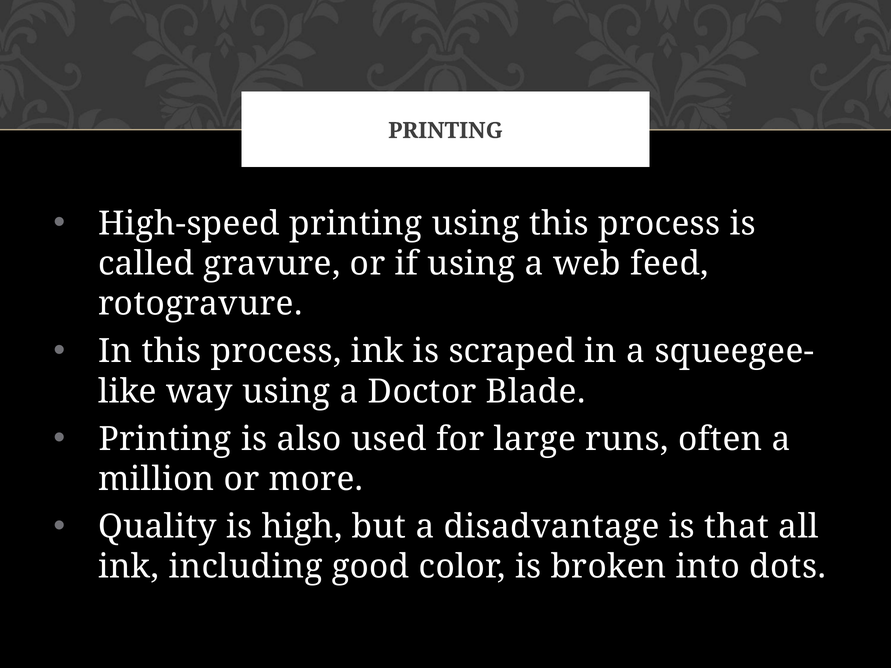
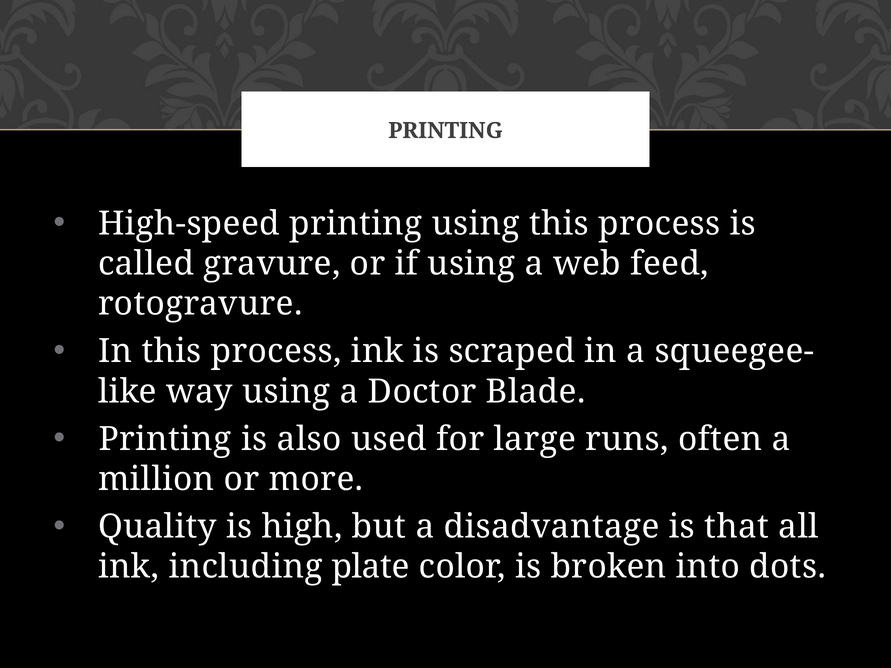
good: good -> plate
